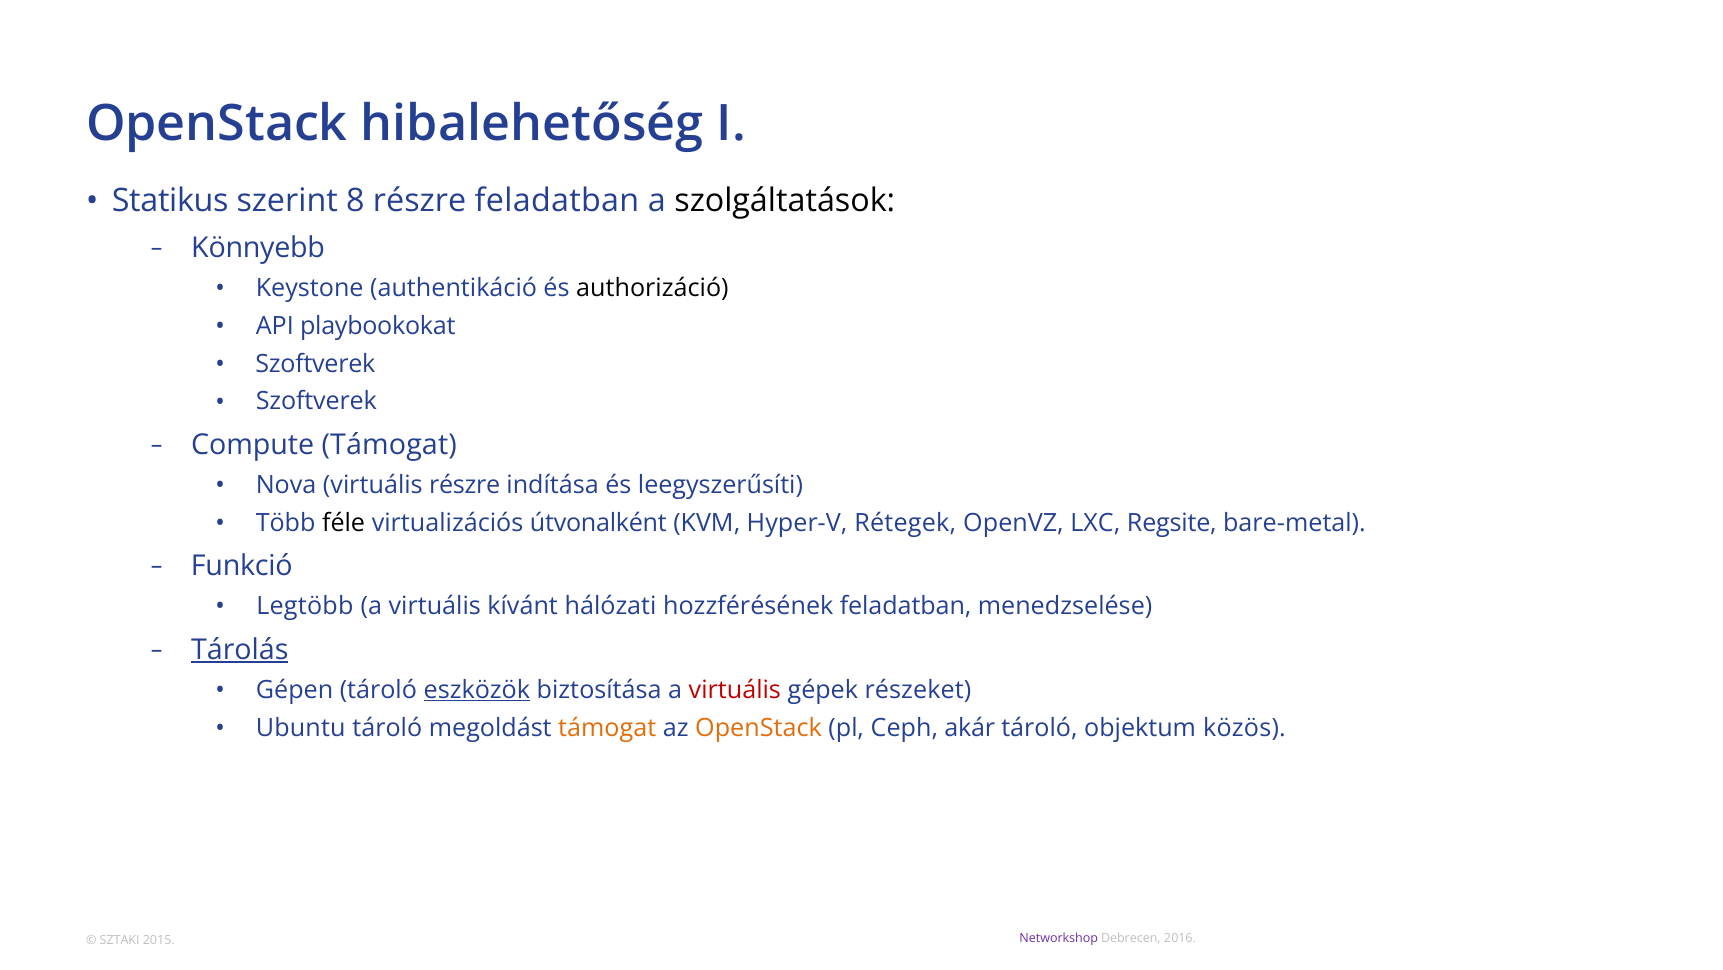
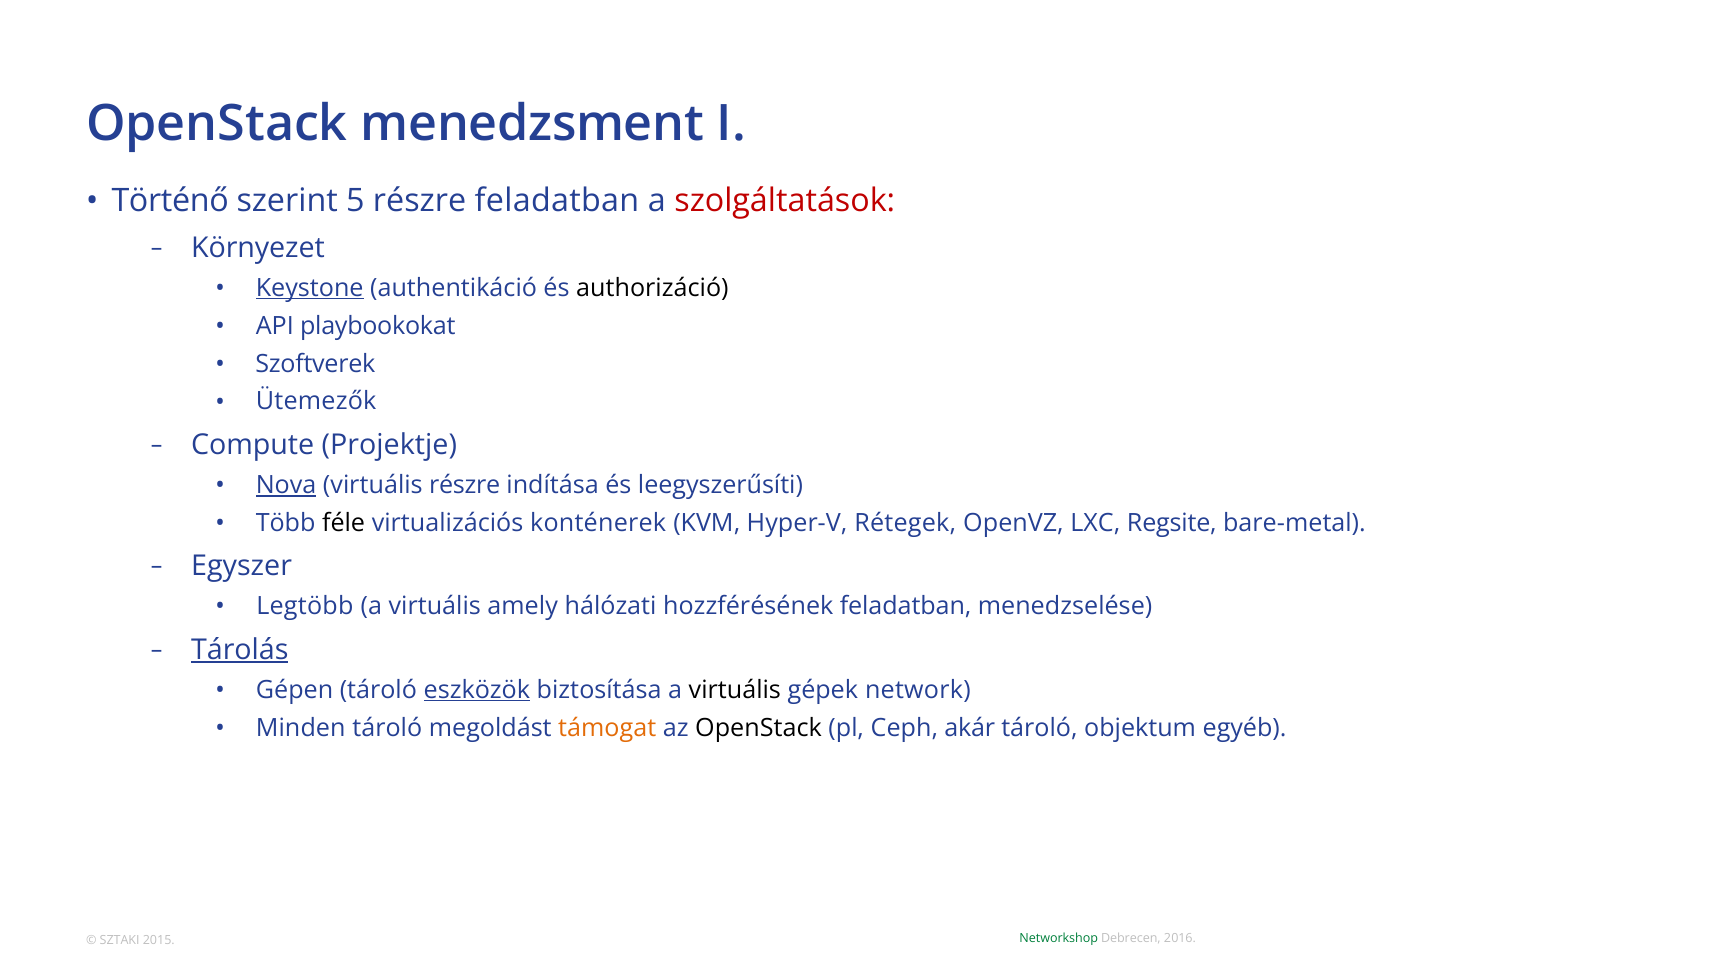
hibalehetőség: hibalehetőség -> menedzsment
Statikus: Statikus -> Történő
8: 8 -> 5
szolgáltatások colour: black -> red
Könnyebb: Könnyebb -> Környezet
Keystone underline: none -> present
Szoftverek at (316, 401): Szoftverek -> Ütemezők
Compute Támogat: Támogat -> Projektje
Nova underline: none -> present
útvonalként: útvonalként -> konténerek
Funkció: Funkció -> Egyszer
kívánt: kívánt -> amely
virtuális at (735, 689) colour: red -> black
részeket: részeket -> network
Ubuntu: Ubuntu -> Minden
OpenStack at (759, 727) colour: orange -> black
közös: közös -> egyéb
Networkshop colour: purple -> green
